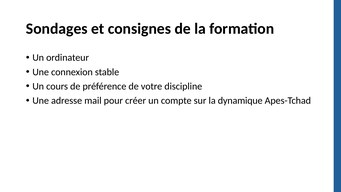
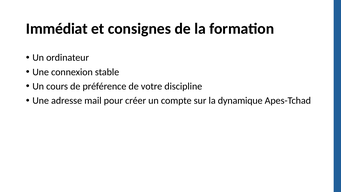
Sondages: Sondages -> Immédiat
